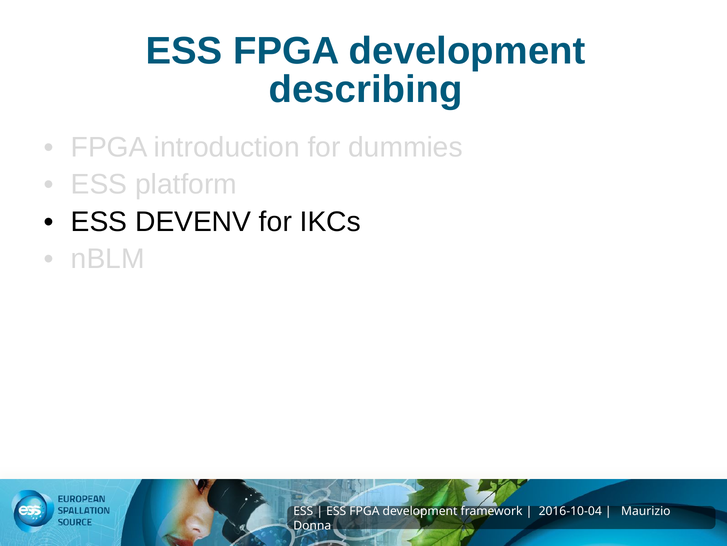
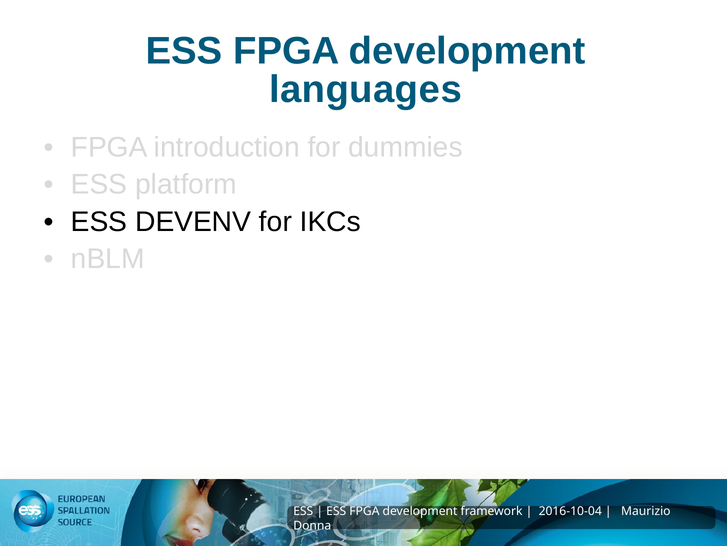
describing: describing -> languages
